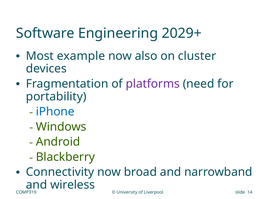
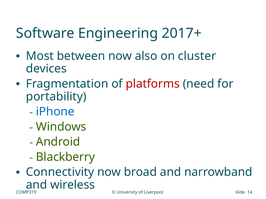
2029+: 2029+ -> 2017+
example: example -> between
platforms colour: purple -> red
